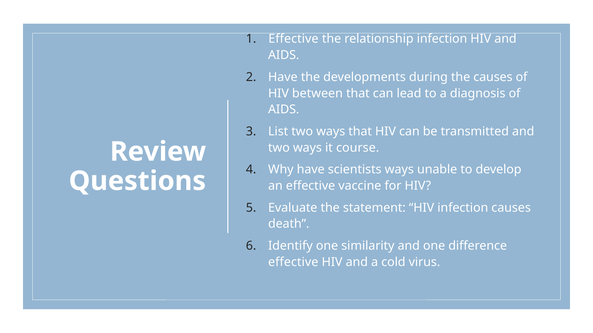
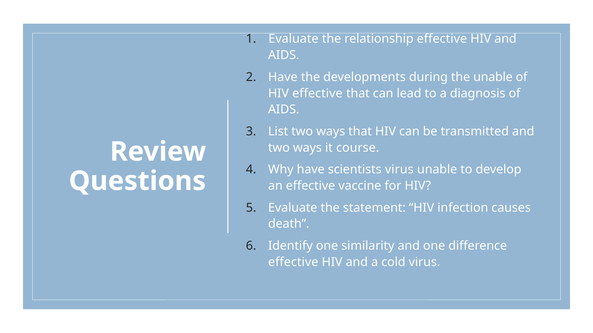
Effective at (293, 39): Effective -> Evaluate
relationship infection: infection -> effective
the causes: causes -> unable
HIV between: between -> effective
scientists ways: ways -> virus
